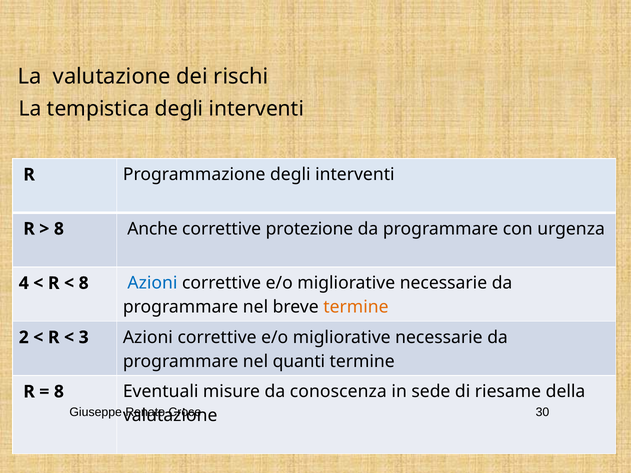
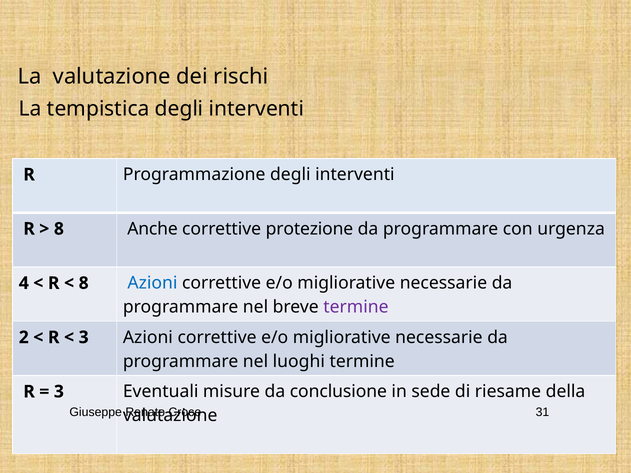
termine at (356, 307) colour: orange -> purple
quanti: quanti -> luoghi
8 at (59, 392): 8 -> 3
conoscenza: conoscenza -> conclusione
30: 30 -> 31
